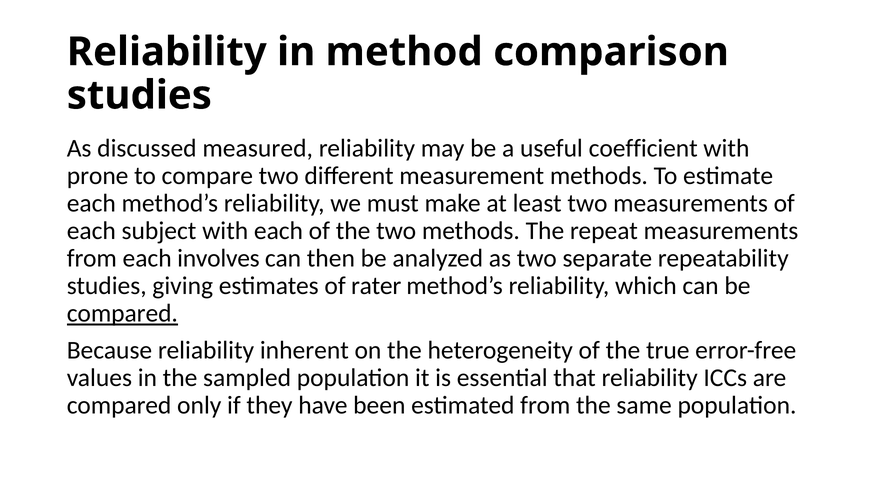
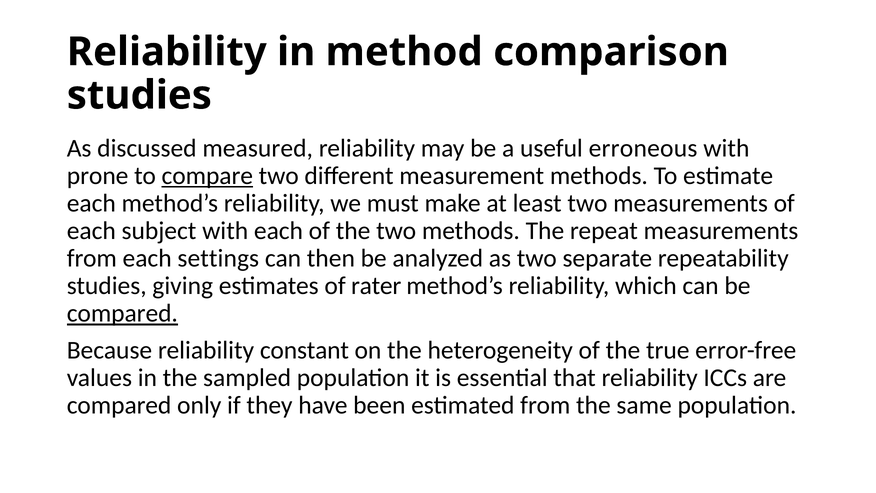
coefficient: coefficient -> erroneous
compare underline: none -> present
involves: involves -> settings
inherent: inherent -> constant
